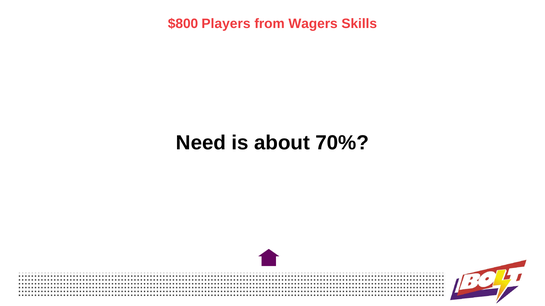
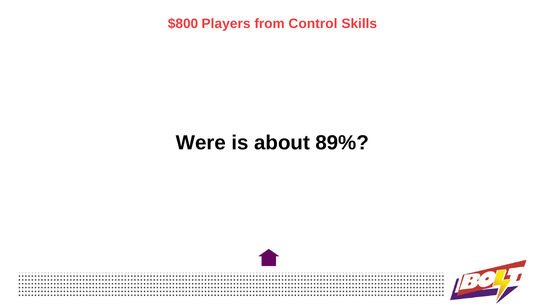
Wagers: Wagers -> Control
Need: Need -> Were
70%: 70% -> 89%
